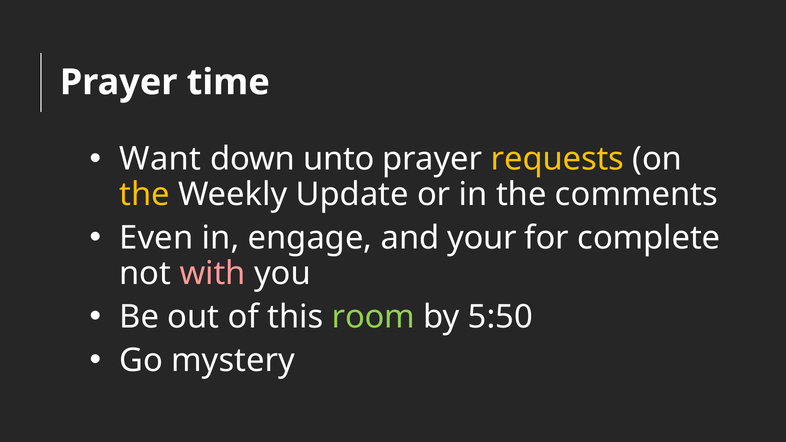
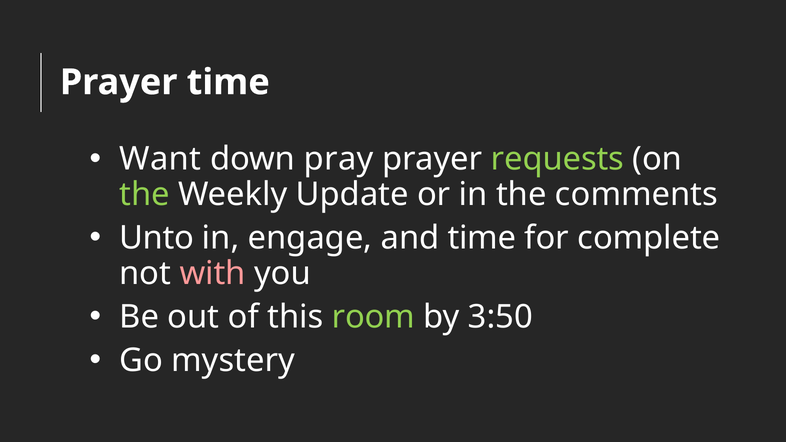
unto: unto -> pray
requests colour: yellow -> light green
the at (145, 194) colour: yellow -> light green
Even: Even -> Unto
and your: your -> time
5:50: 5:50 -> 3:50
